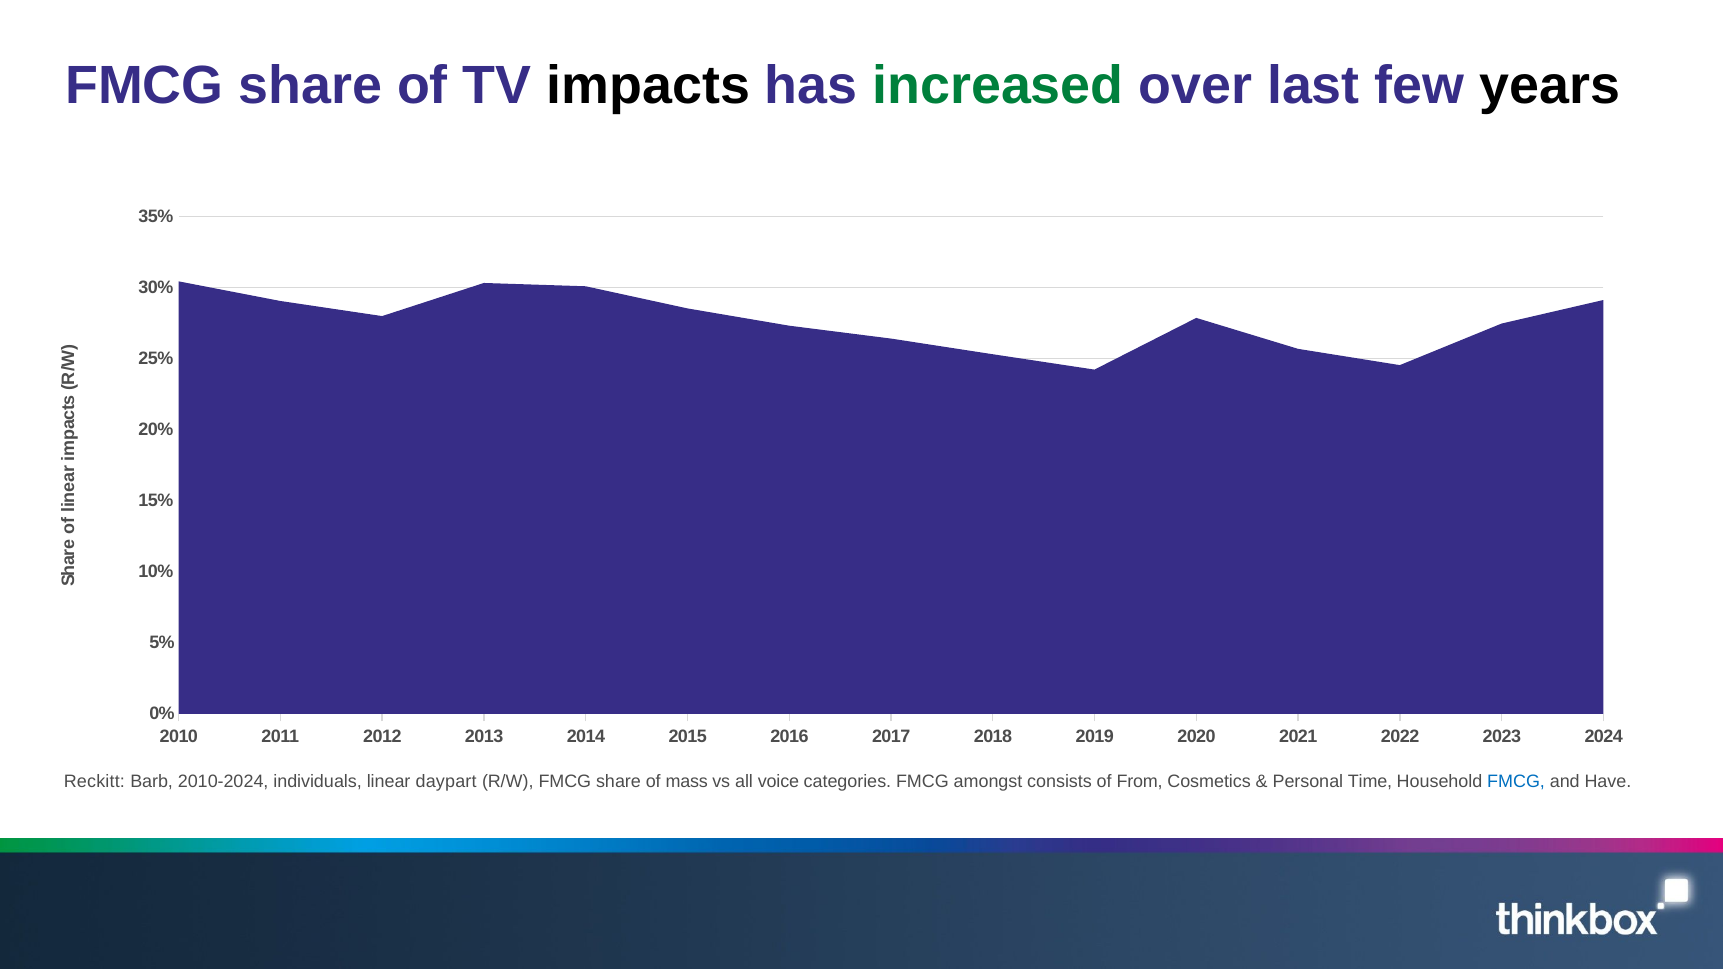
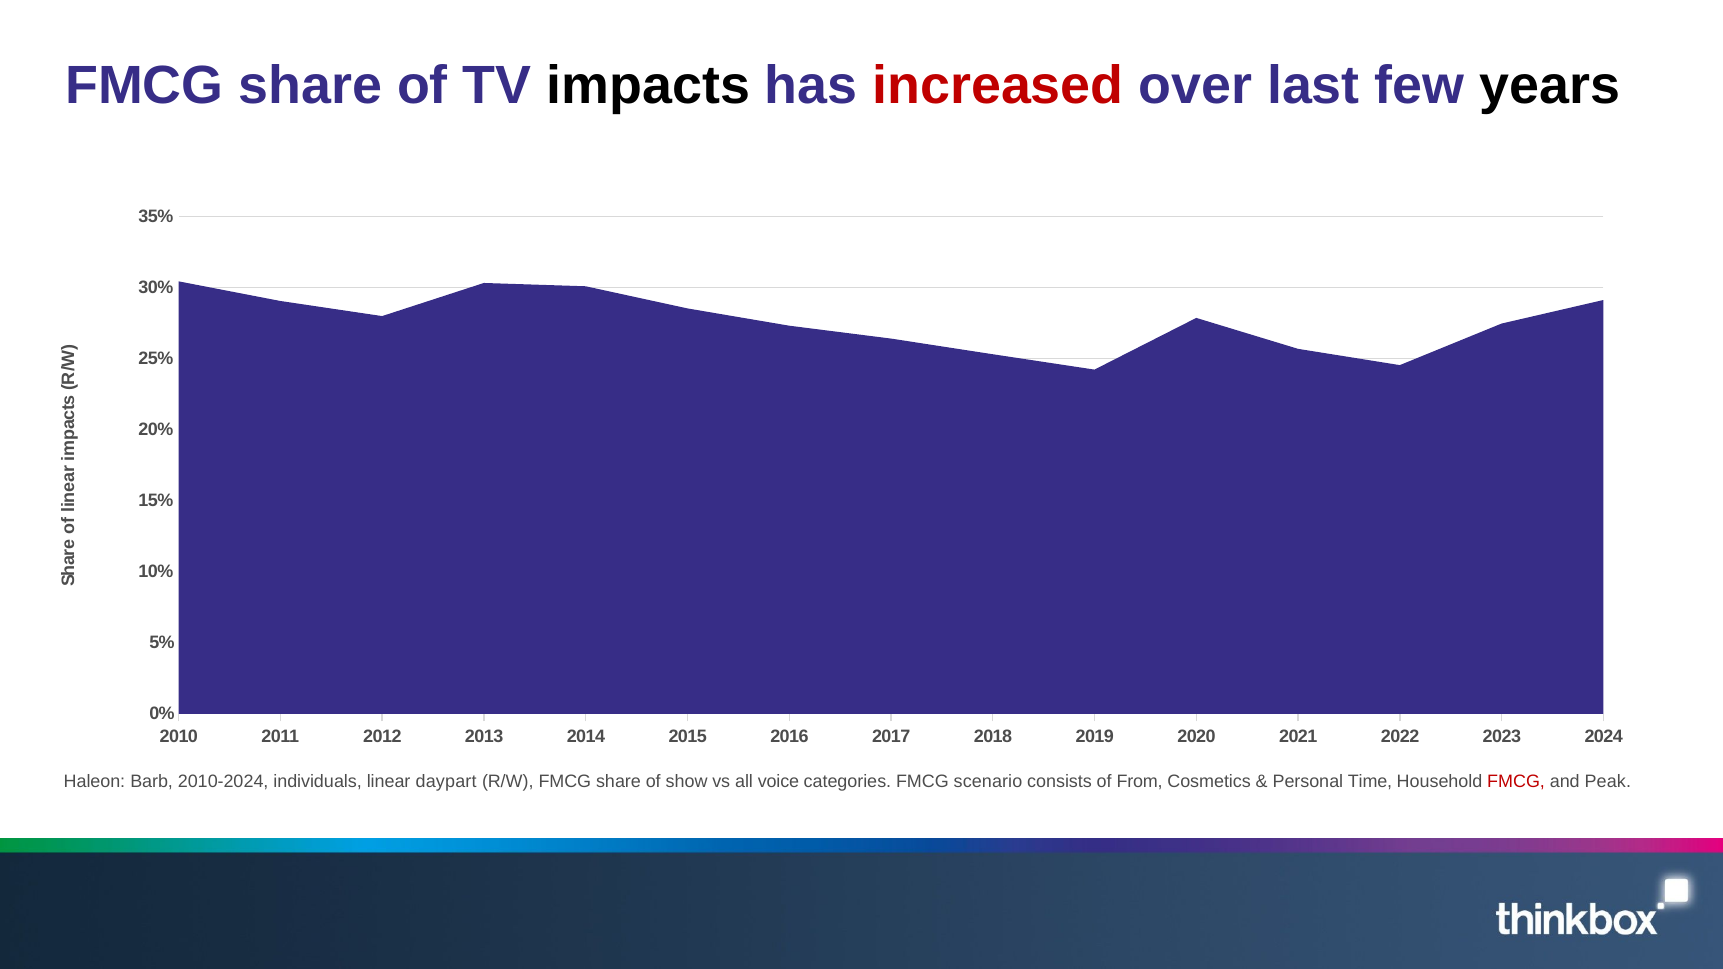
increased colour: green -> red
Reckitt: Reckitt -> Haleon
mass: mass -> show
amongst: amongst -> scenario
FMCG at (1516, 782) colour: blue -> red
Have: Have -> Peak
